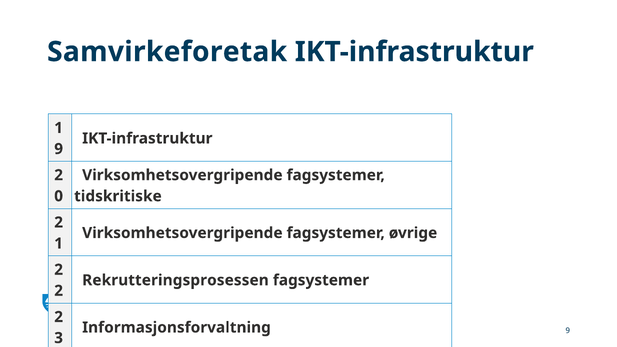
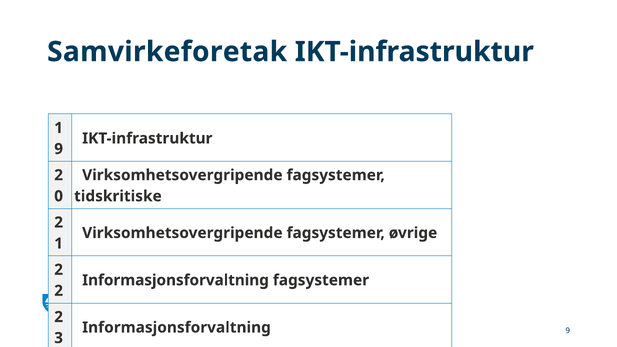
Rekrutteringsprosessen at (175, 280): Rekrutteringsprosessen -> Informasjonsforvaltning
